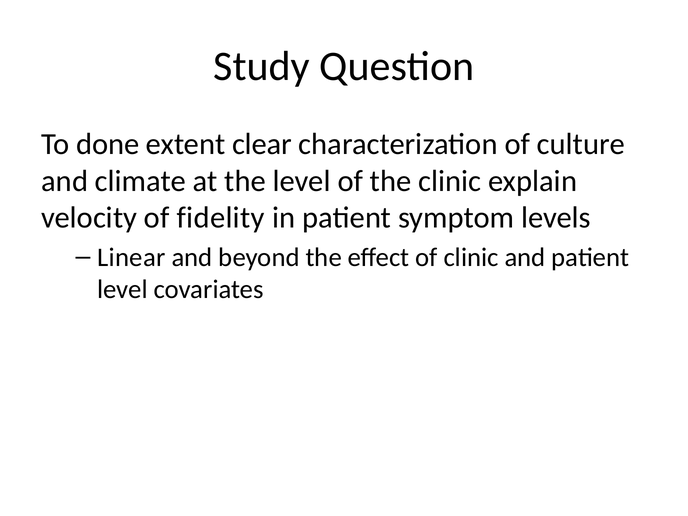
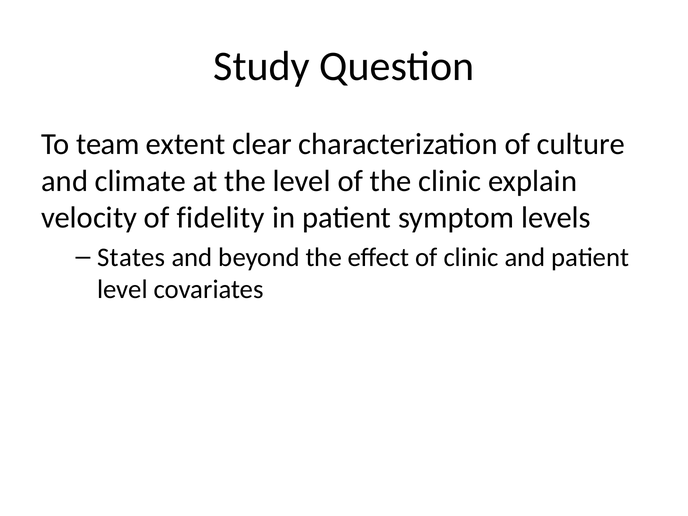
done: done -> team
Linear: Linear -> States
